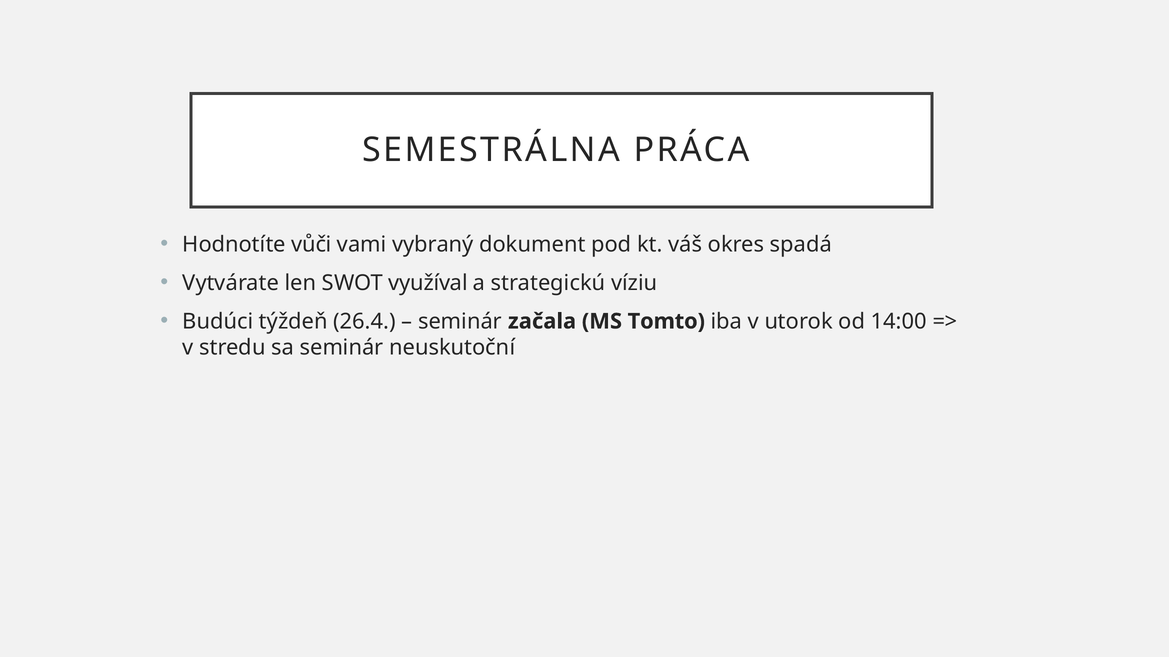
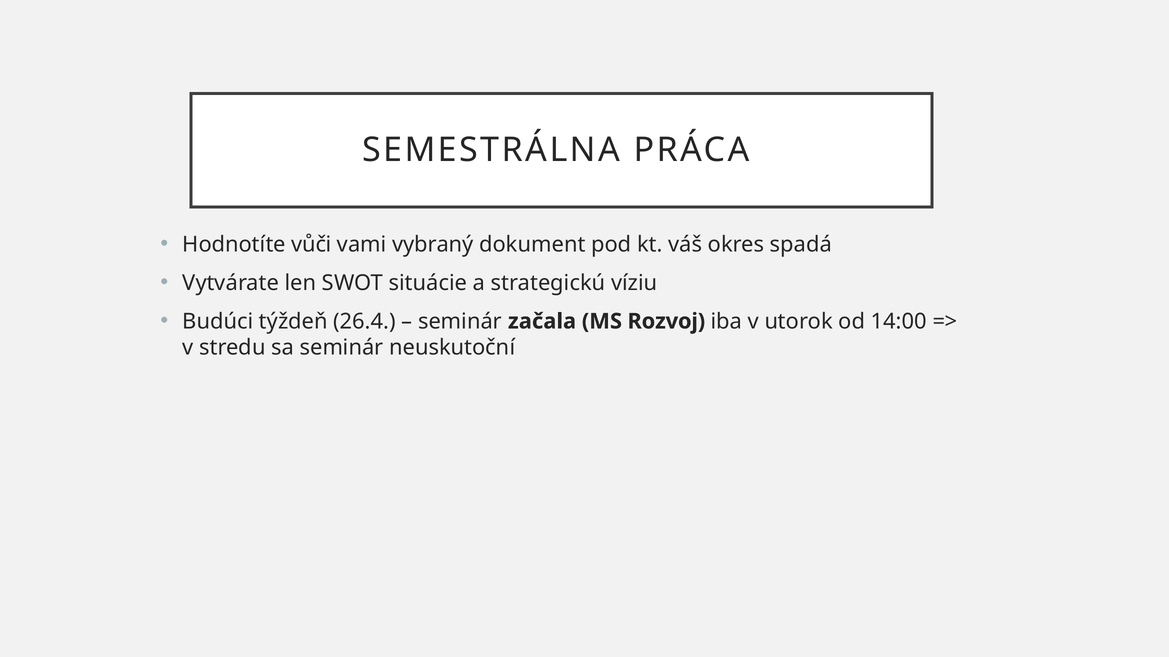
využíval: využíval -> situácie
Tomto: Tomto -> Rozvoj
